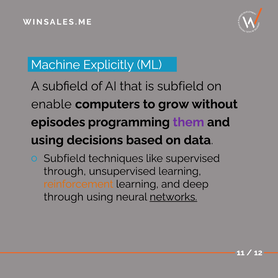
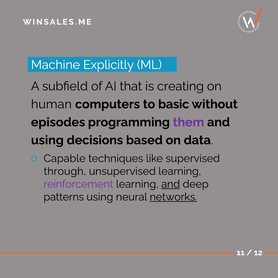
is subfield: subfield -> creating
enable: enable -> human
grow: grow -> basic
Subfield at (65, 158): Subfield -> Capable
reinforcement colour: orange -> purple
and at (171, 184) underline: none -> present
through at (64, 197): through -> patterns
